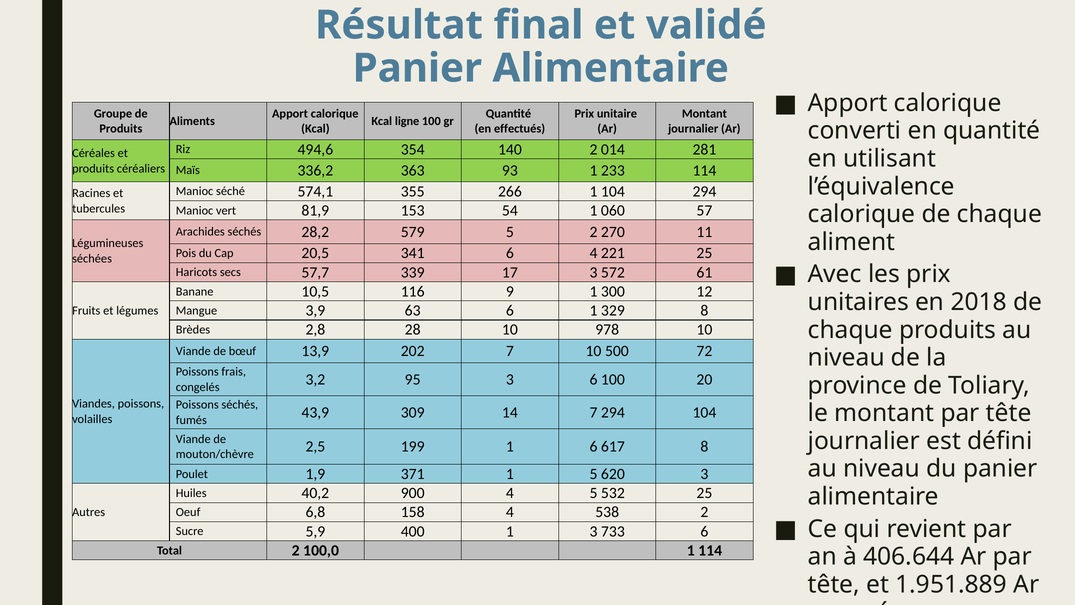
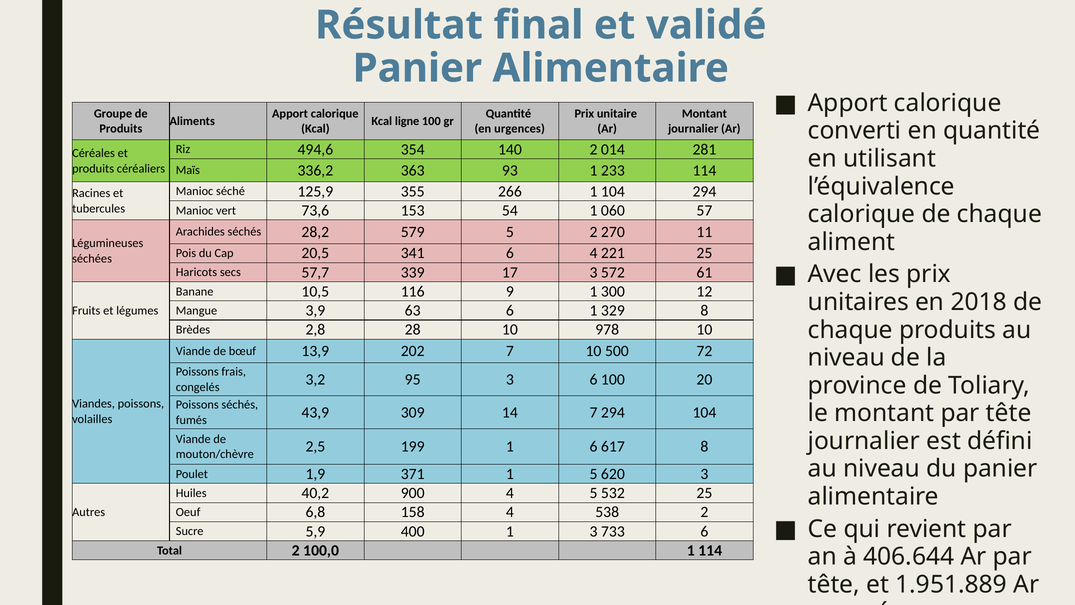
effectués: effectués -> urgences
574,1: 574,1 -> 125,9
81,9: 81,9 -> 73,6
